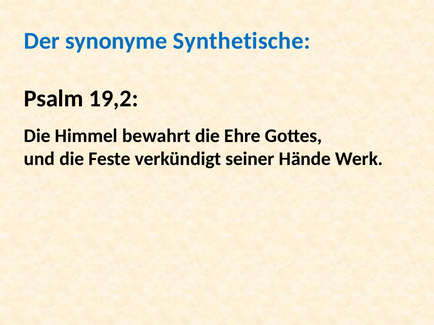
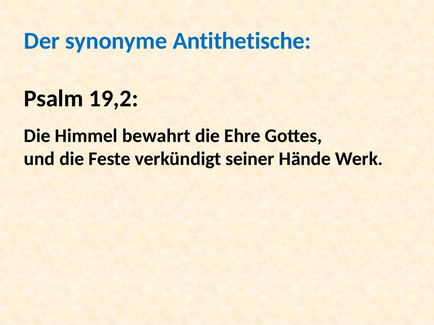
Synthetische: Synthetische -> Antithetische
